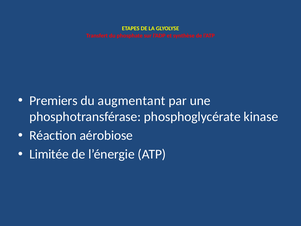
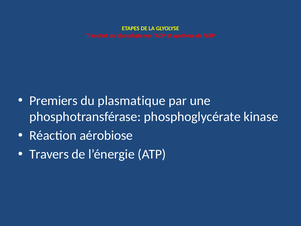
augmentant: augmentant -> plasmatique
Limitée: Limitée -> Travers
